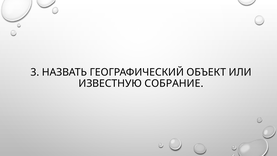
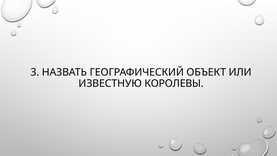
СОБРАНИЕ: СОБРАНИЕ -> КОРОЛЕВЫ
